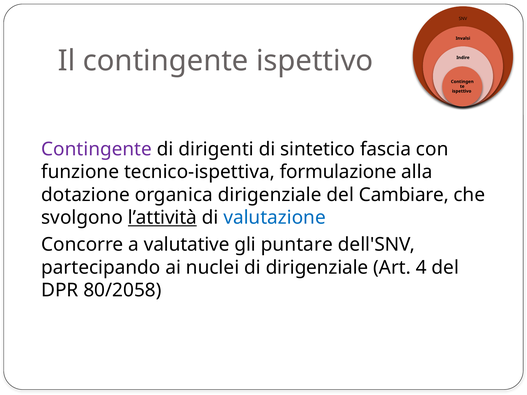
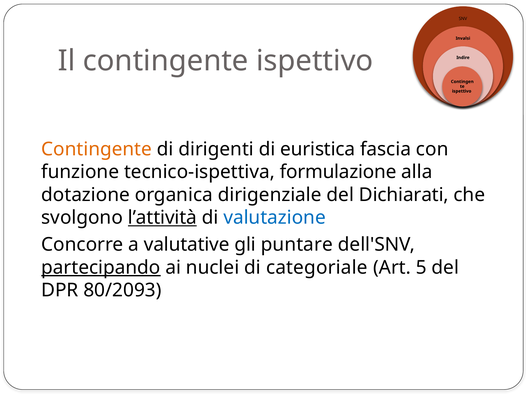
Contingente at (97, 149) colour: purple -> orange
sintetico: sintetico -> euristica
Cambiare: Cambiare -> Dichiarati
partecipando underline: none -> present
di dirigenziale: dirigenziale -> categoriale
4: 4 -> 5
80/2058: 80/2058 -> 80/2093
